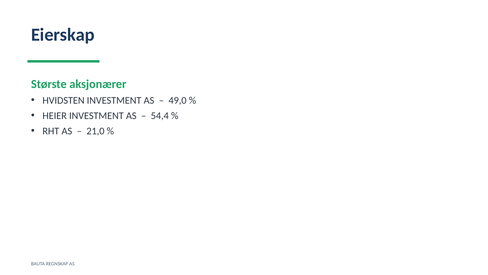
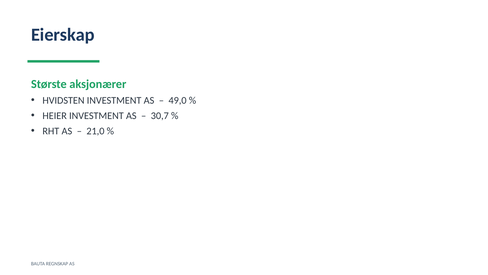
54,4: 54,4 -> 30,7
